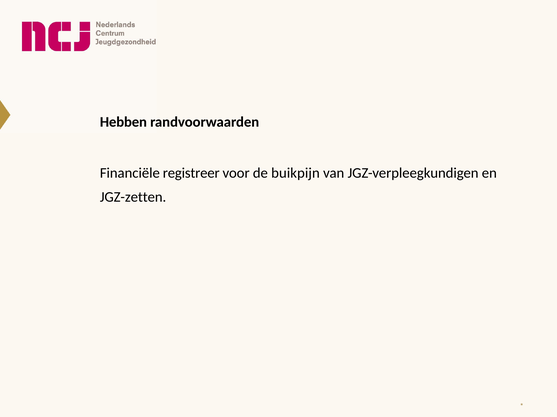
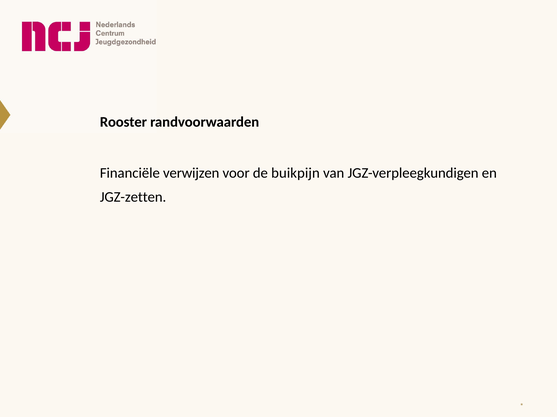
Hebben: Hebben -> Rooster
registreer: registreer -> verwijzen
